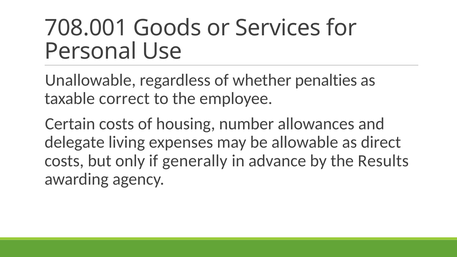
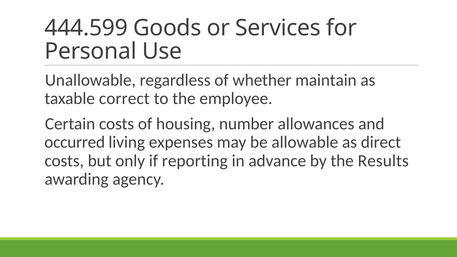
708.001: 708.001 -> 444.599
penalties: penalties -> maintain
delegate: delegate -> occurred
generally: generally -> reporting
